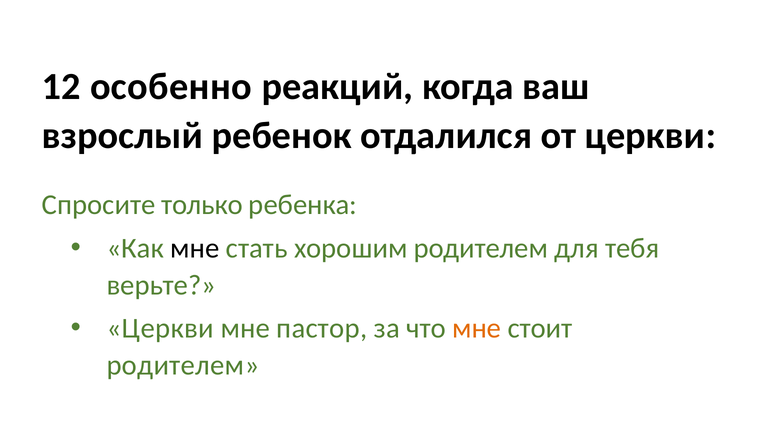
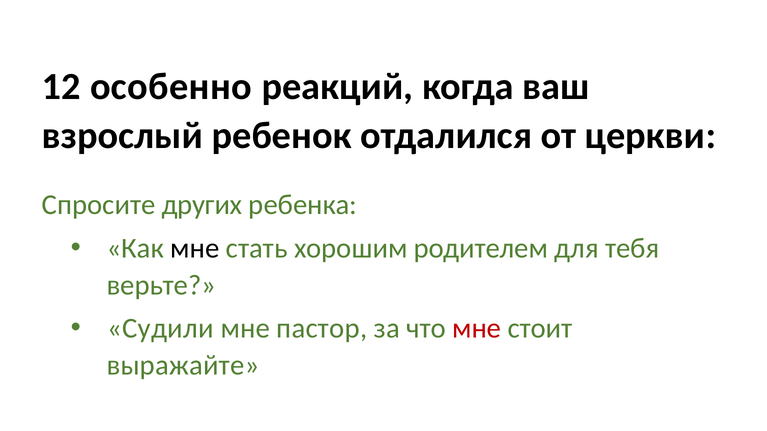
только: только -> других
Церкви at (160, 329): Церкви -> Судили
мне at (477, 329) colour: orange -> red
родителем at (183, 366): родителем -> выражайте
